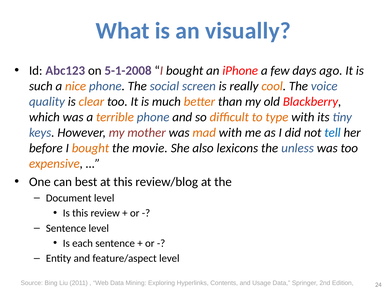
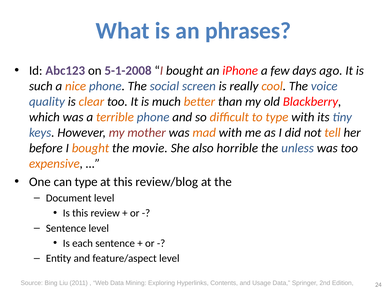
visually: visually -> phrases
tell colour: blue -> orange
lexicons: lexicons -> horrible
can best: best -> type
